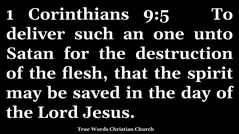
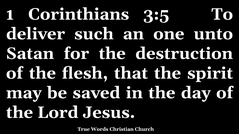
9:5: 9:5 -> 3:5
